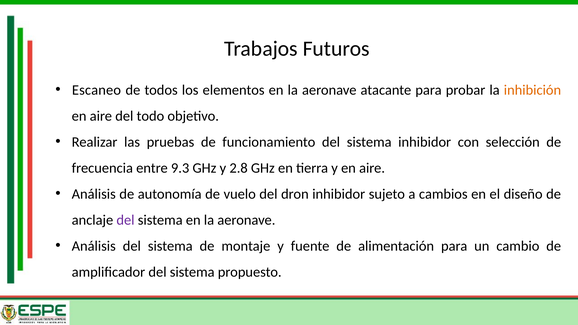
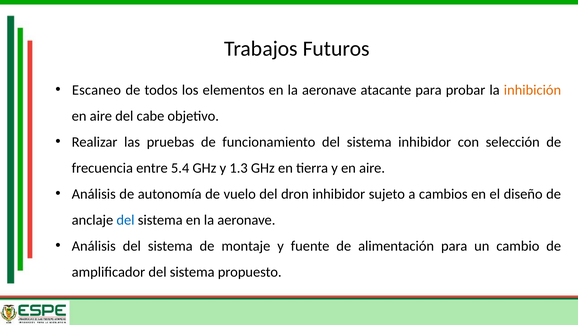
todo: todo -> cabe
9.3: 9.3 -> 5.4
2.8: 2.8 -> 1.3
del at (125, 220) colour: purple -> blue
